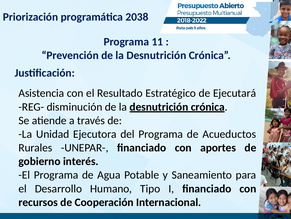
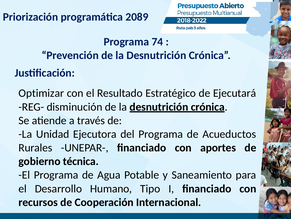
2038: 2038 -> 2089
11: 11 -> 74
Asistencia: Asistencia -> Optimizar
interés: interés -> técnica
